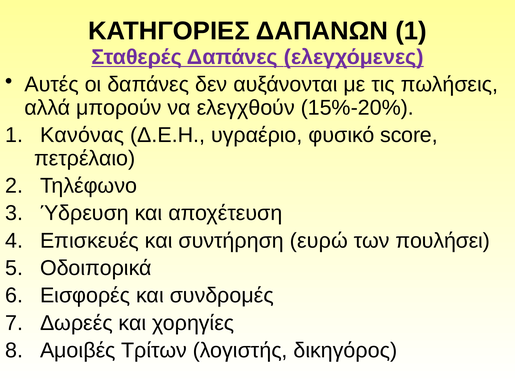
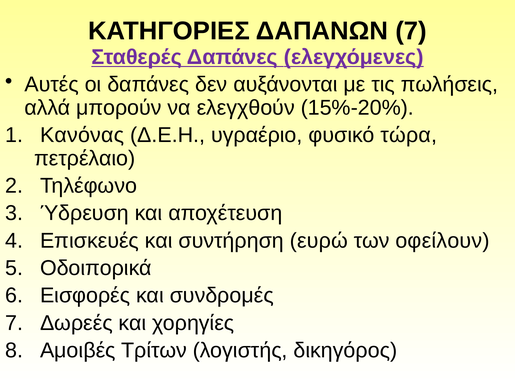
ΔΑΠΑΝΩΝ 1: 1 -> 7
score: score -> τώρα
πουλήσει: πουλήσει -> οφείλουν
